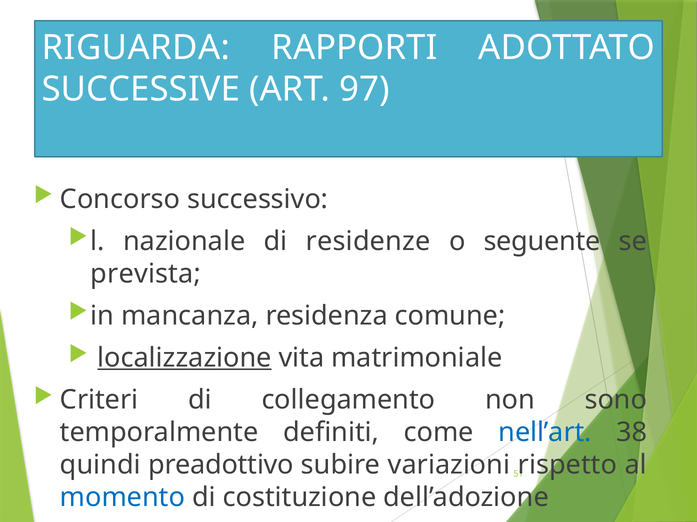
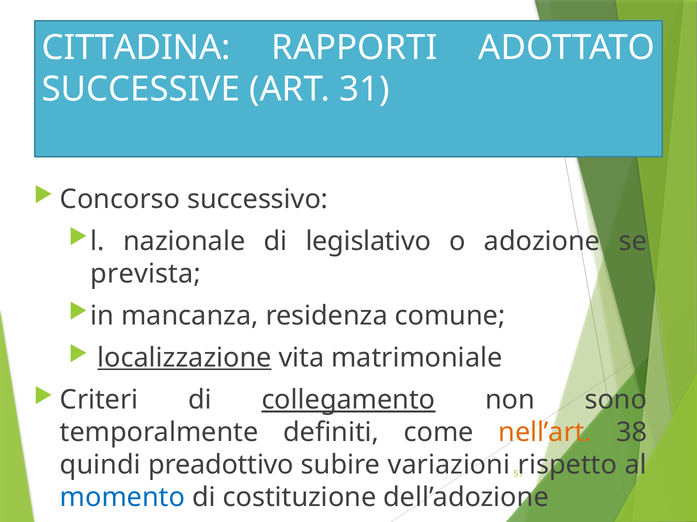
RIGUARDA: RIGUARDA -> CITTADINA
97: 97 -> 31
residenze: residenze -> legislativo
seguente: seguente -> adozione
collegamento underline: none -> present
nell’art colour: blue -> orange
